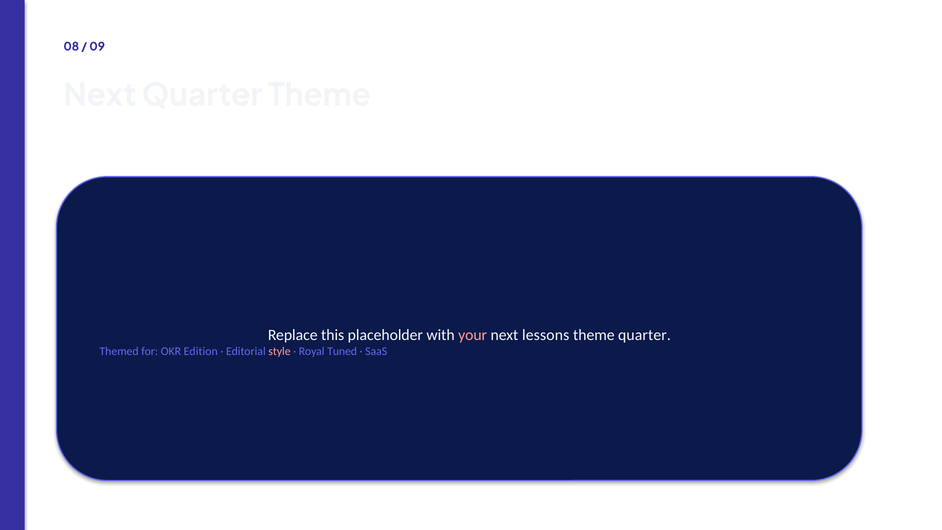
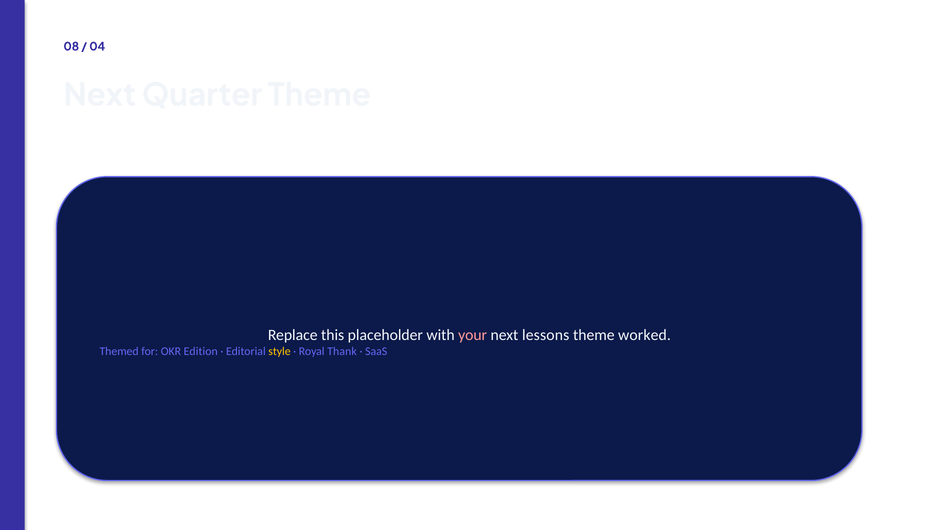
09: 09 -> 04
theme quarter: quarter -> worked
style colour: pink -> yellow
Tuned: Tuned -> Thank
